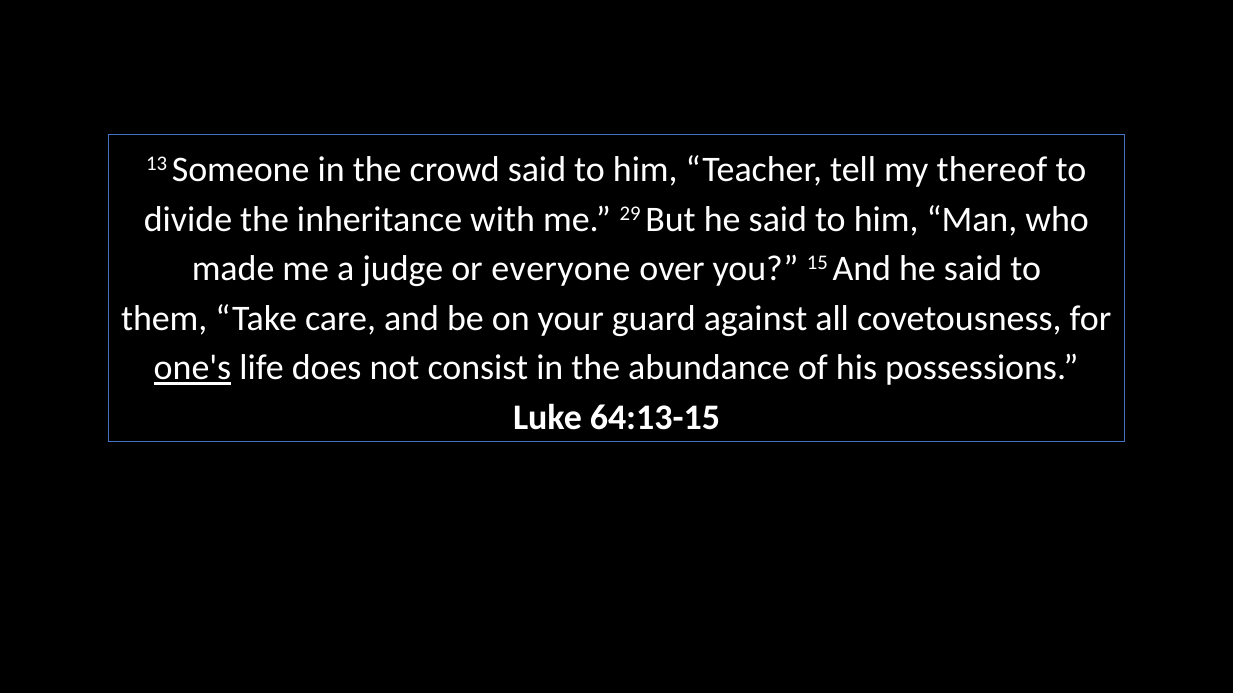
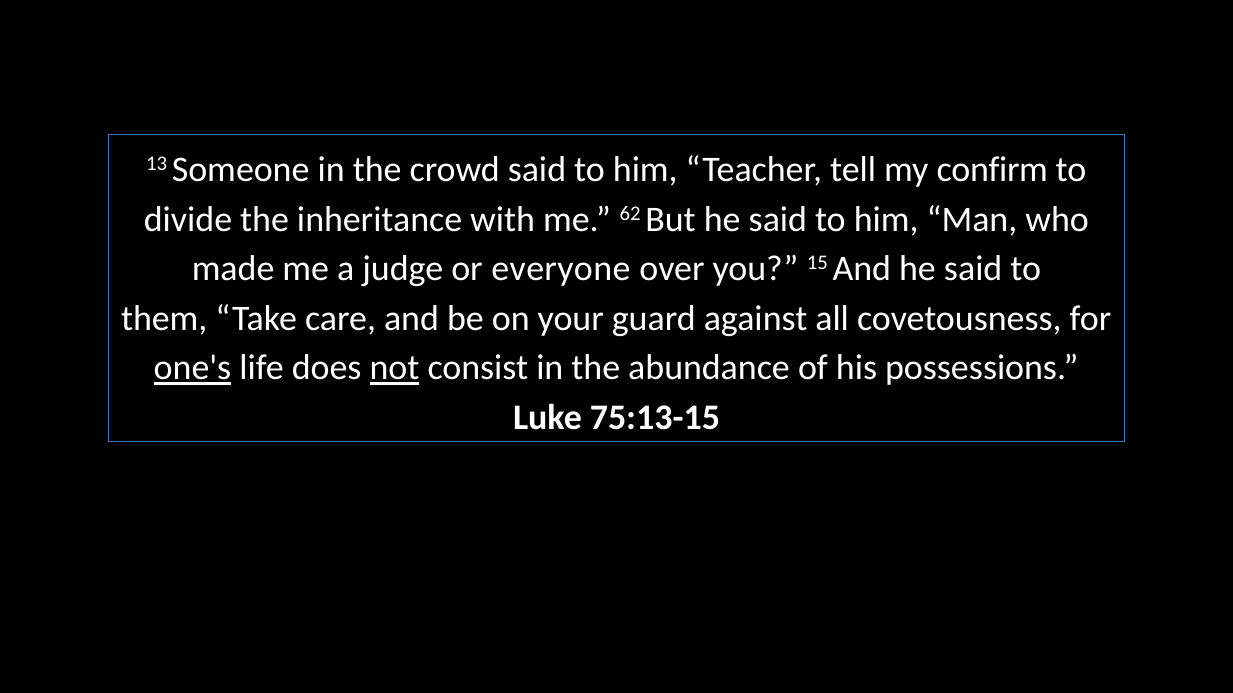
thereof: thereof -> confirm
29: 29 -> 62
not underline: none -> present
64:13-15: 64:13-15 -> 75:13-15
